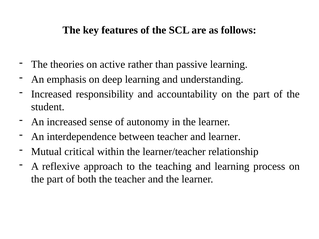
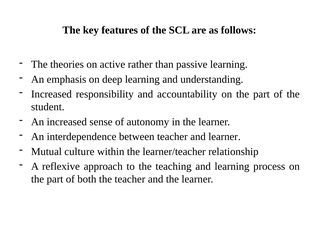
critical: critical -> culture
